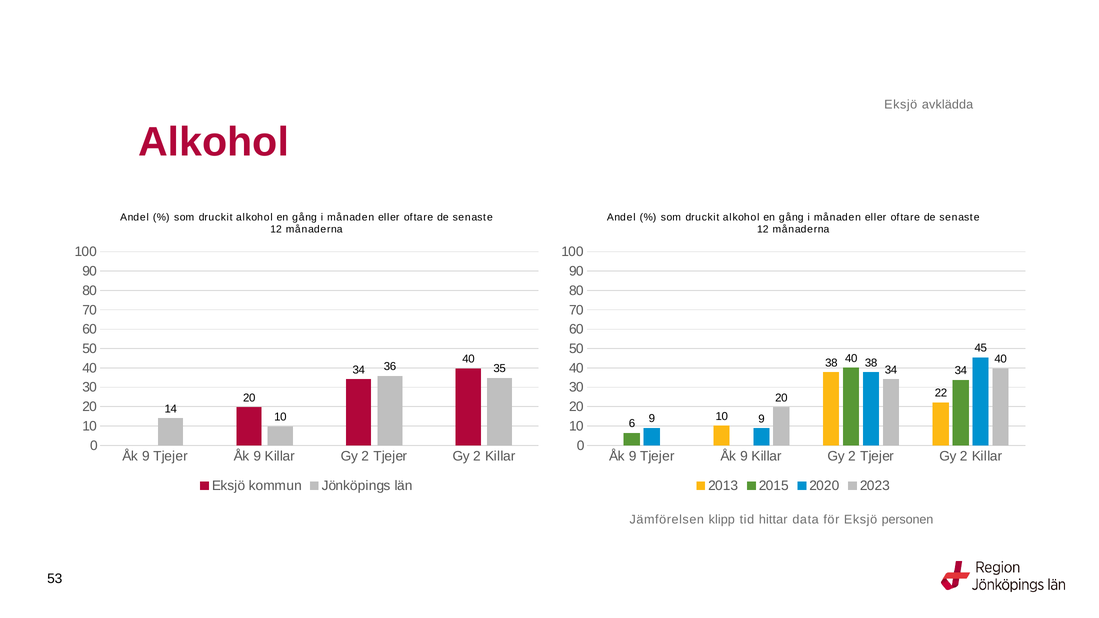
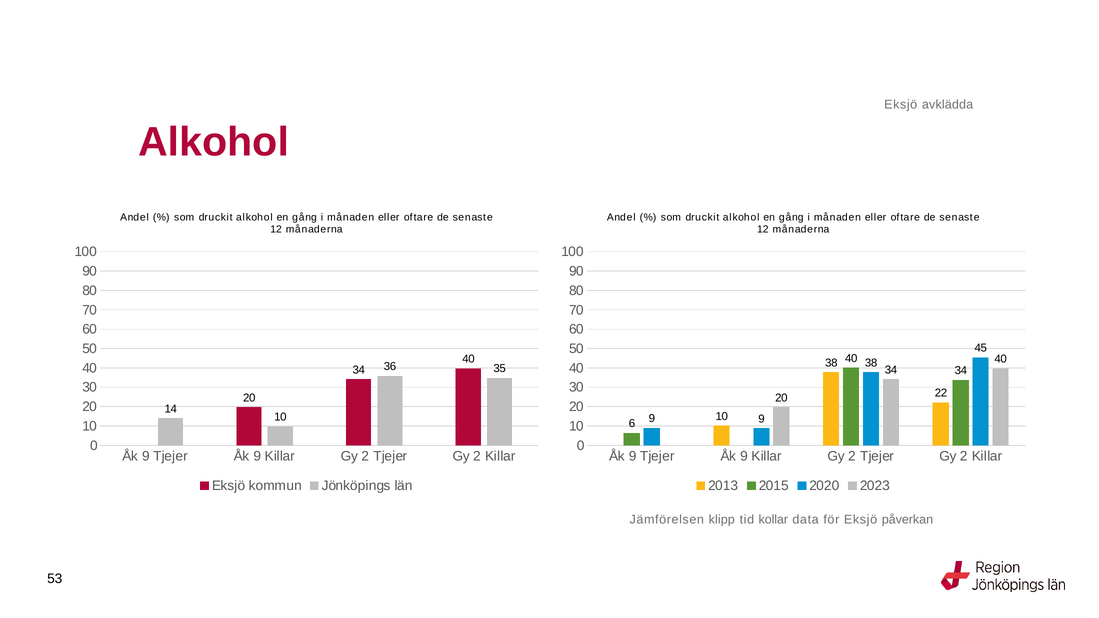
hittar: hittar -> kollar
personen: personen -> påverkan
